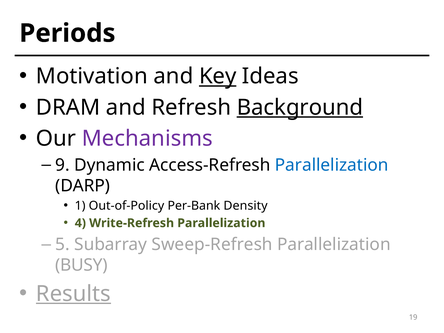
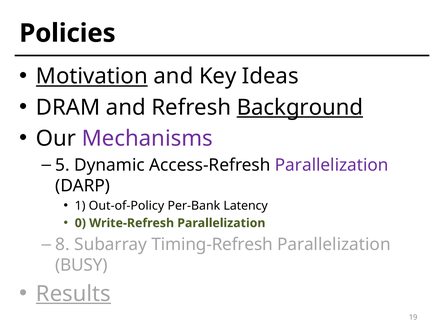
Periods: Periods -> Policies
Motivation underline: none -> present
Key underline: present -> none
9: 9 -> 5
Parallelization at (332, 165) colour: blue -> purple
Density: Density -> Latency
4: 4 -> 0
5: 5 -> 8
Sweep-Refresh: Sweep-Refresh -> Timing-Refresh
